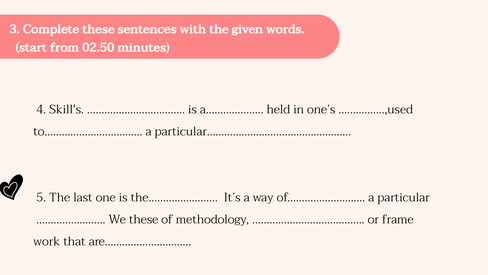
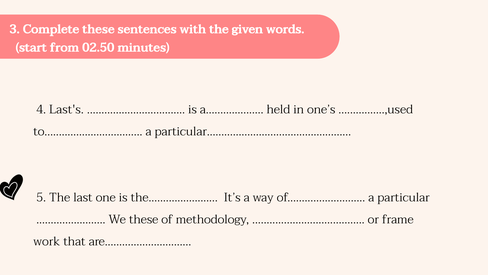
Skill's: Skill's -> Last's
